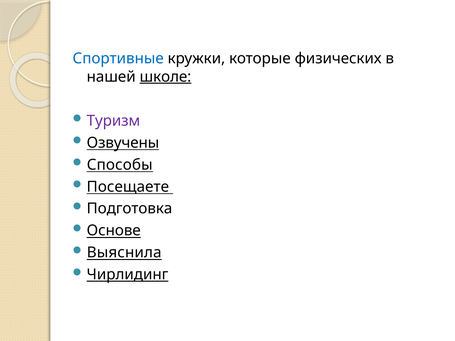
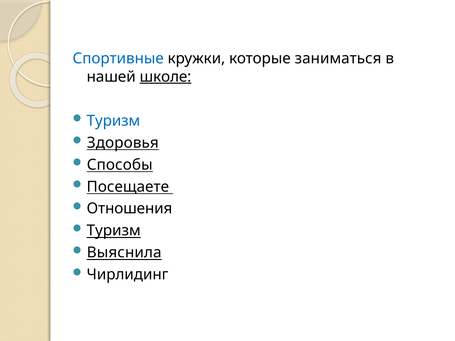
физических: физических -> заниматься
Туризм at (113, 121) colour: purple -> blue
Озвучены: Озвучены -> Здоровья
Подготовка: Подготовка -> Отношения
Основе at (114, 231): Основе -> Туризм
Чирлидинг underline: present -> none
